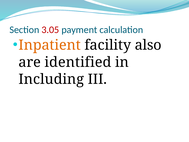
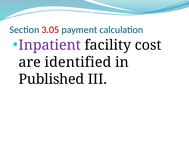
Inpatient colour: orange -> purple
also: also -> cost
Including: Including -> Published
